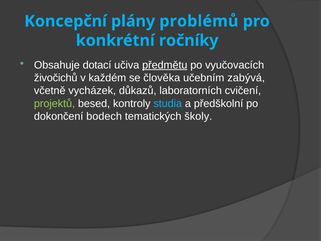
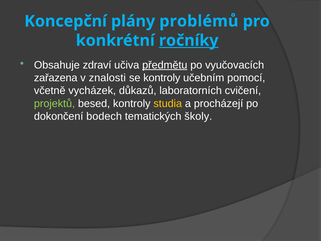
ročníky underline: none -> present
dotací: dotací -> zdraví
živočichů: živočichů -> zařazena
každém: každém -> znalosti
se člověka: člověka -> kontroly
zabývá: zabývá -> pomocí
studia colour: light blue -> yellow
předškolní: předškolní -> procházejí
